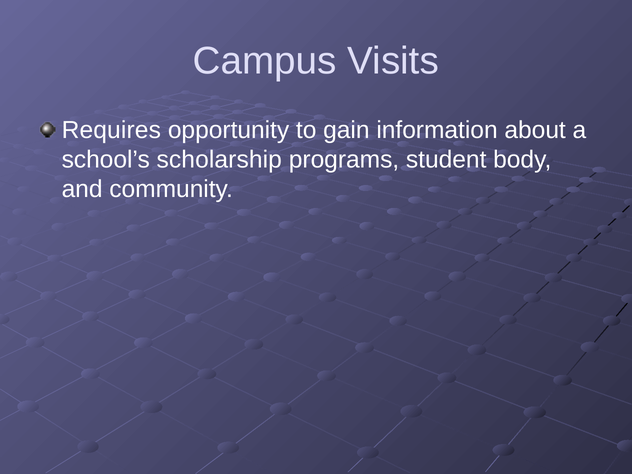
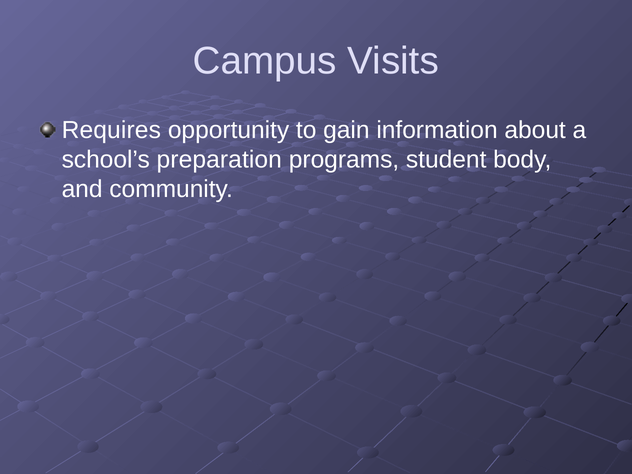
scholarship: scholarship -> preparation
